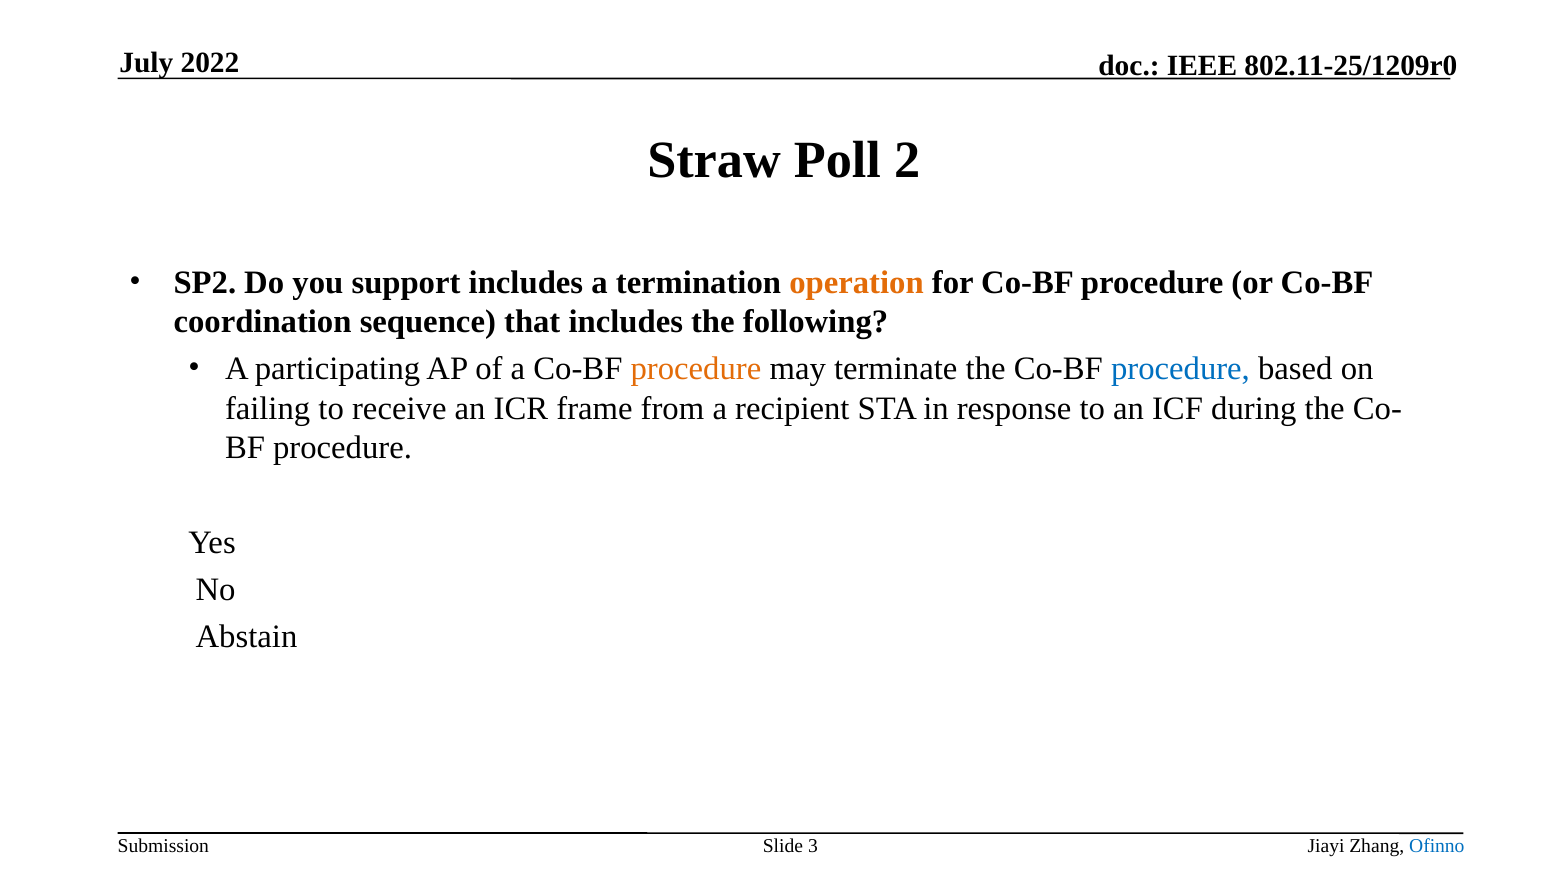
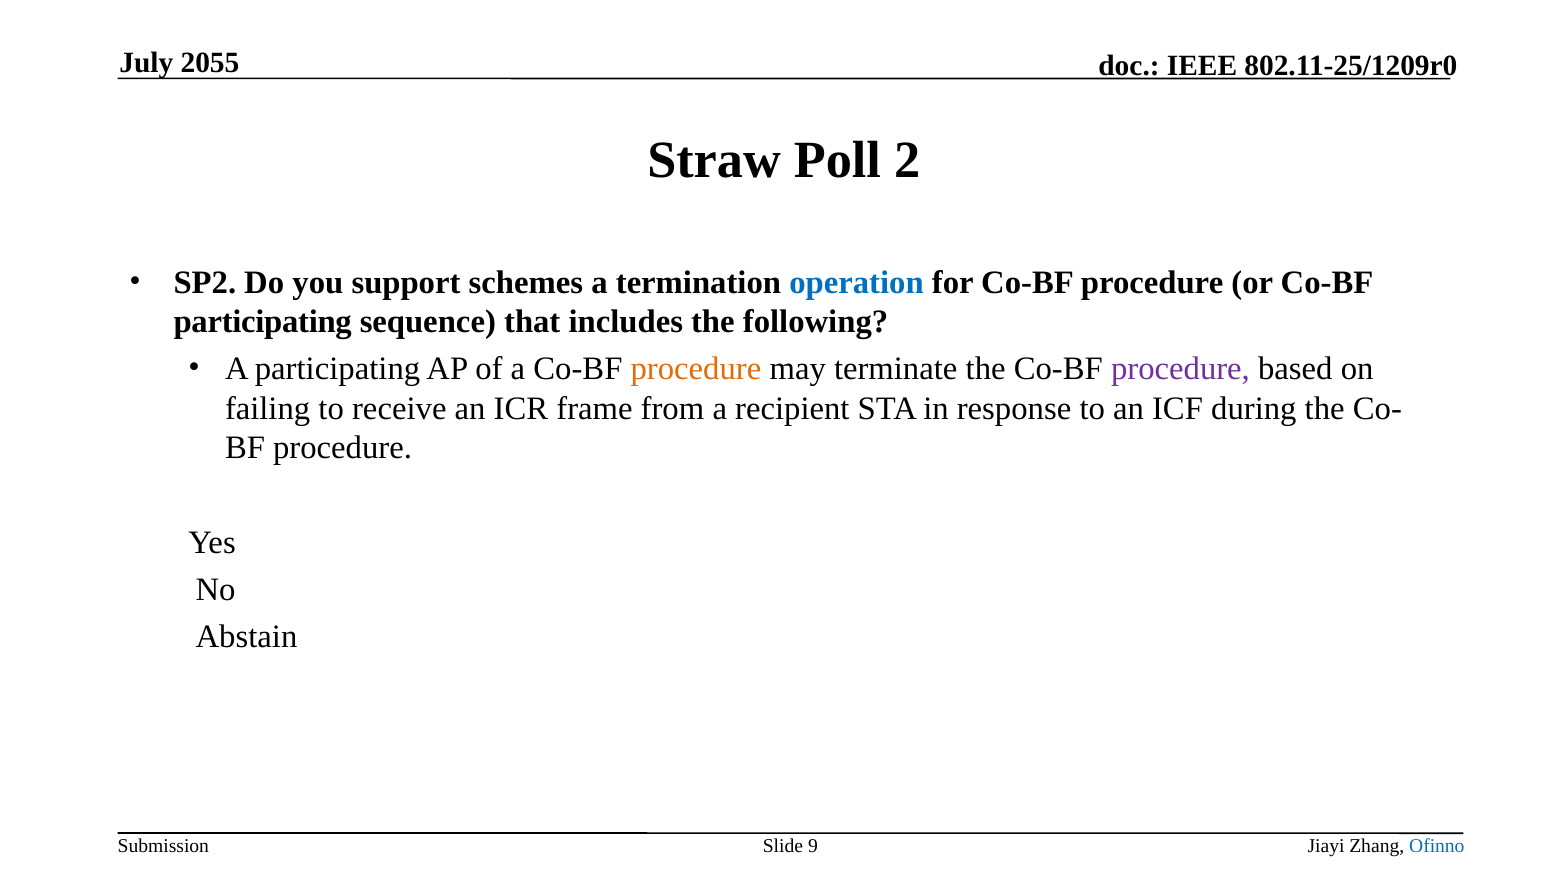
2022: 2022 -> 2055
support includes: includes -> schemes
operation colour: orange -> blue
coordination at (263, 322): coordination -> participating
procedure at (1181, 369) colour: blue -> purple
3: 3 -> 9
